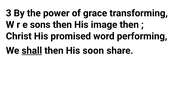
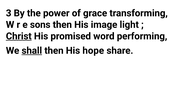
image then: then -> light
Christ underline: none -> present
soon: soon -> hope
